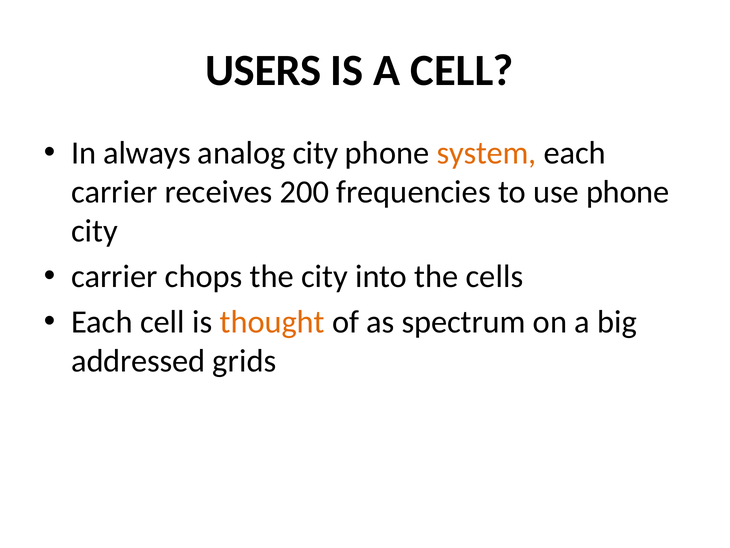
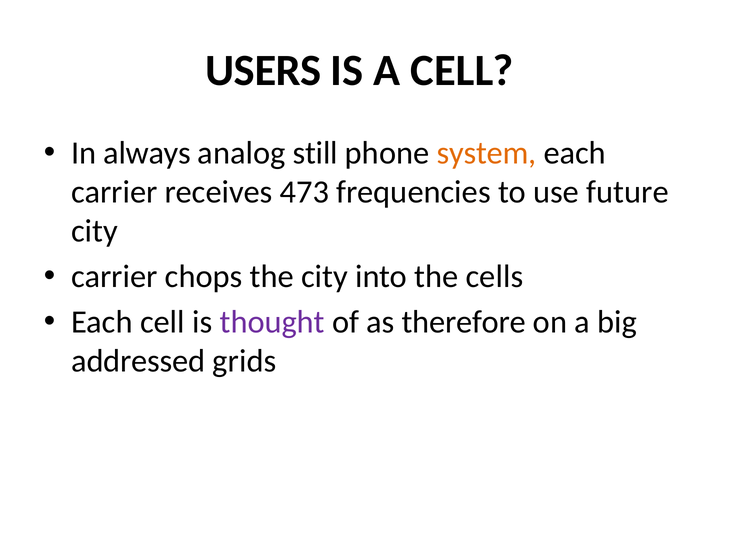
analog city: city -> still
200: 200 -> 473
use phone: phone -> future
thought colour: orange -> purple
spectrum: spectrum -> therefore
